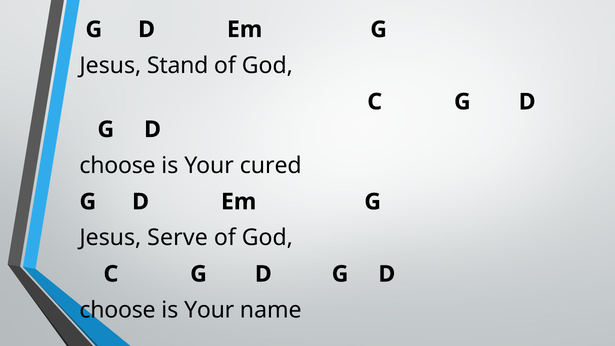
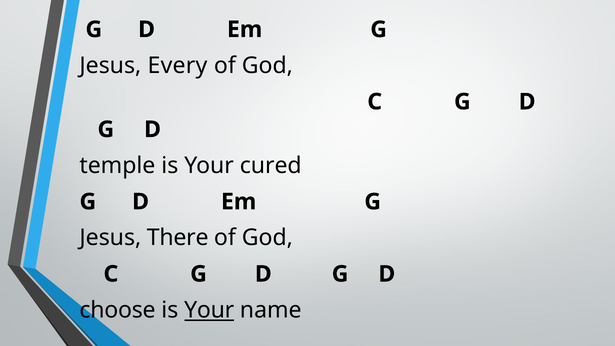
Stand: Stand -> Every
choose at (118, 166): choose -> temple
Serve: Serve -> There
Your at (209, 310) underline: none -> present
